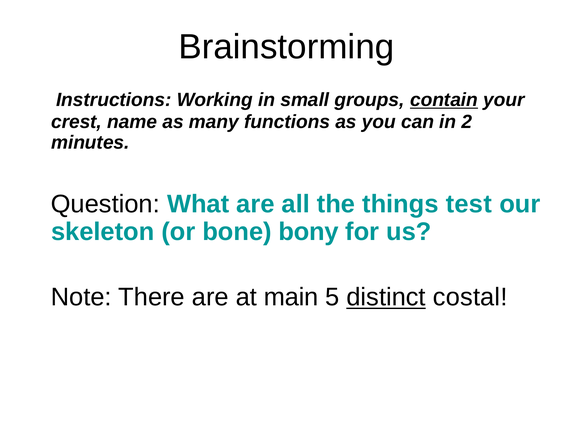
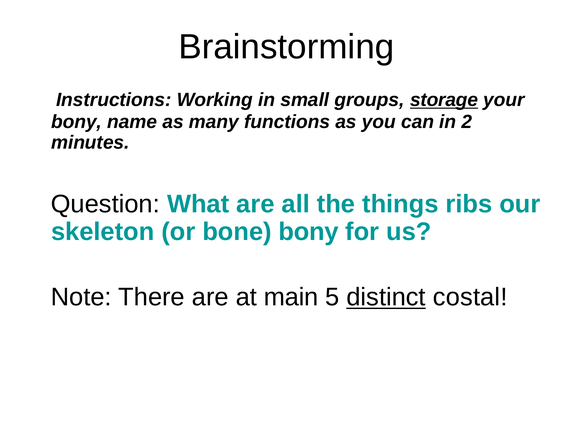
contain: contain -> storage
crest at (77, 122): crest -> bony
test: test -> ribs
